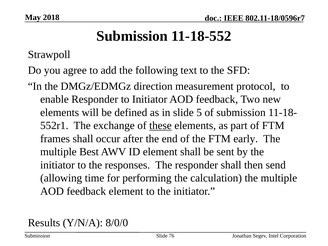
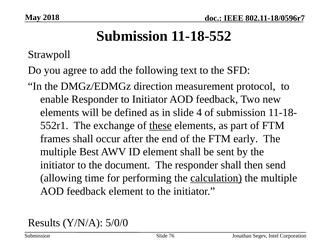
5: 5 -> 4
responses: responses -> document
calculation underline: none -> present
8/0/0: 8/0/0 -> 5/0/0
